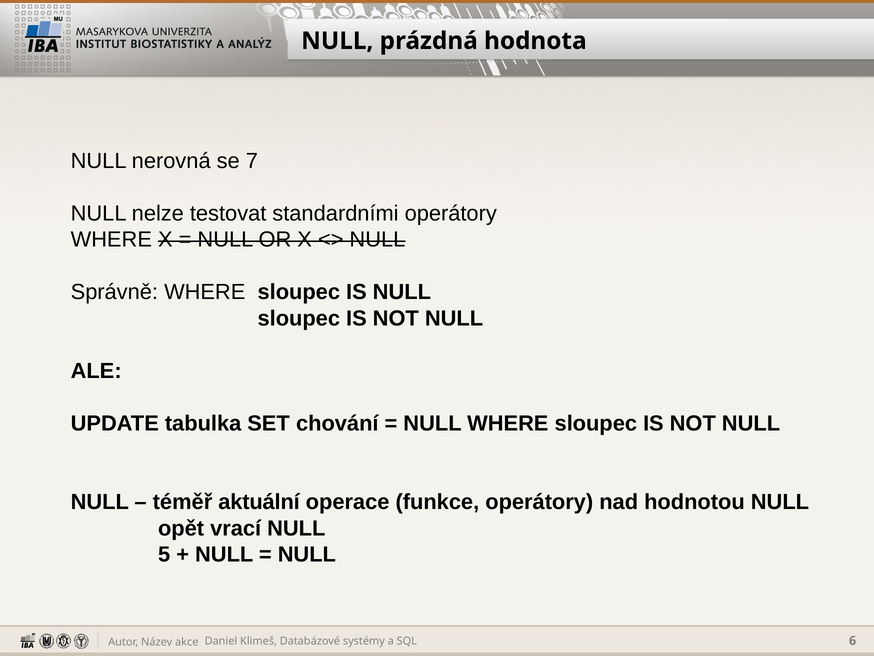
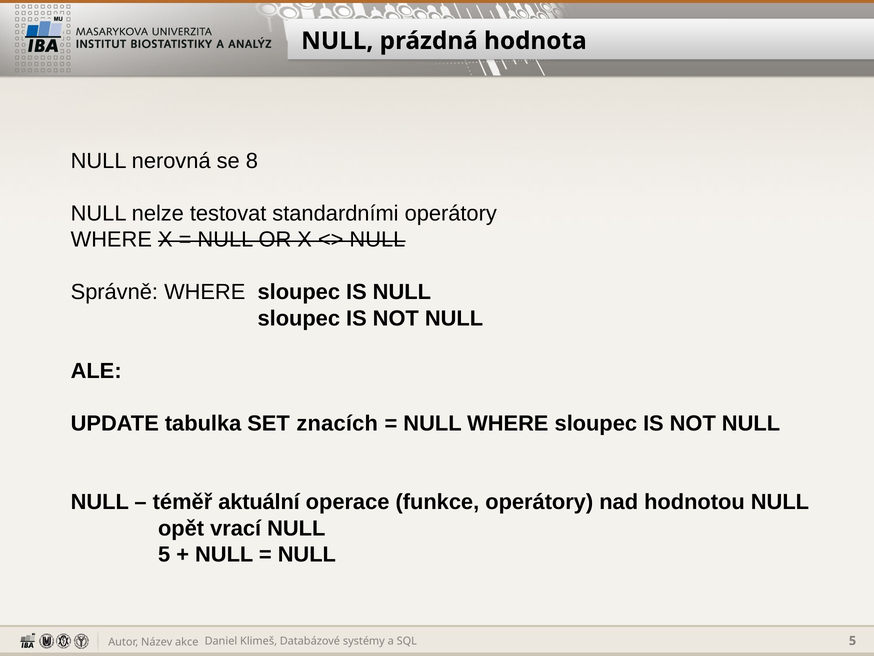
7: 7 -> 8
chování: chování -> znacích
SQL 6: 6 -> 5
